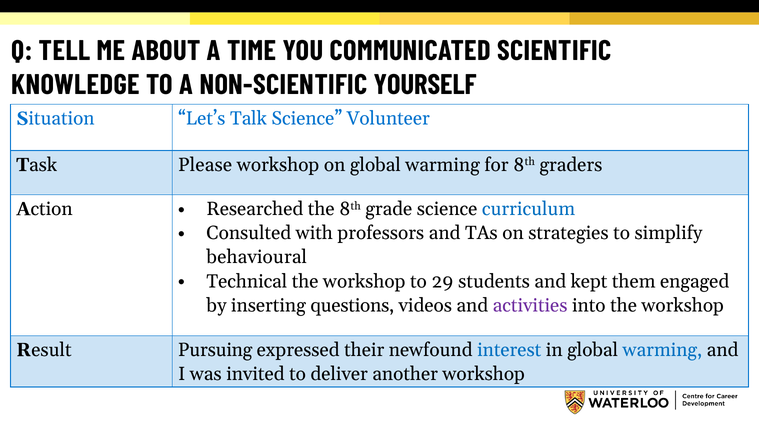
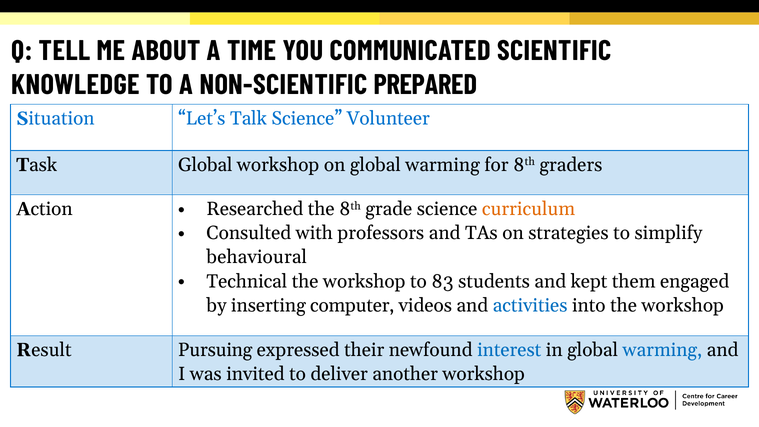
YOURSELF: YOURSELF -> PREPARED
Please at (205, 165): Please -> Global
curriculum colour: blue -> orange
29: 29 -> 83
questions: questions -> computer
activities colour: purple -> blue
